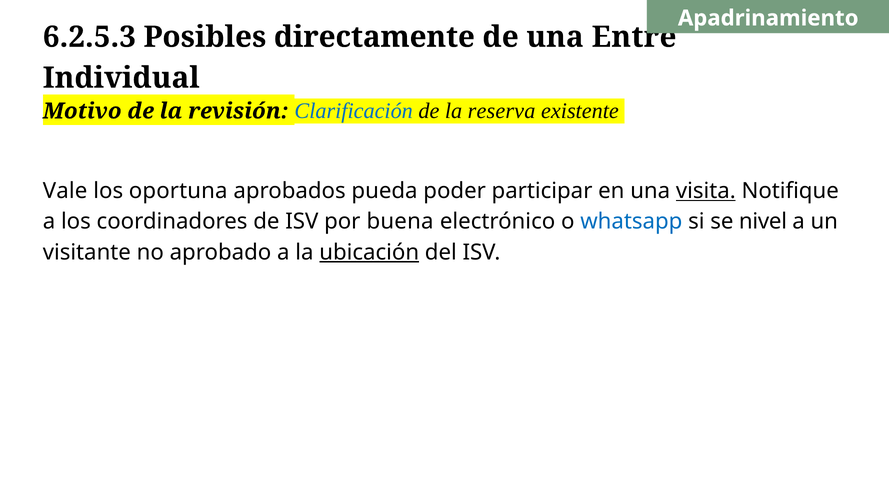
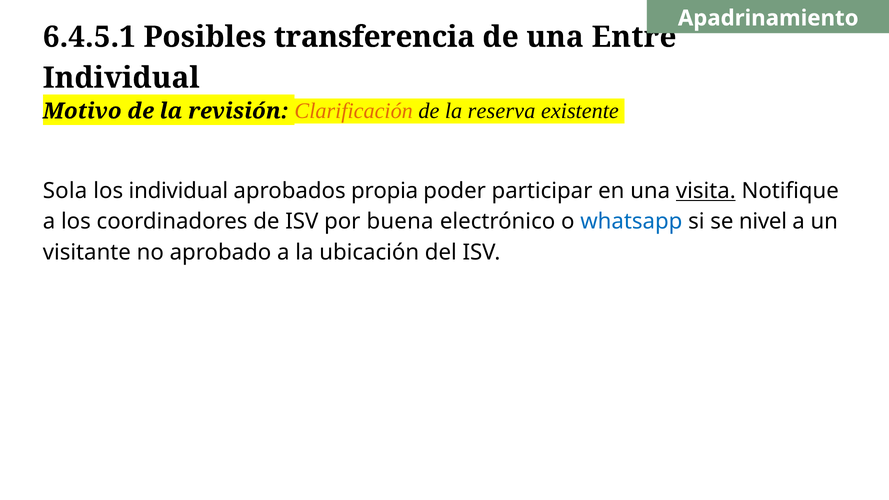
6.2.5.3: 6.2.5.3 -> 6.4.5.1
directamente: directamente -> transferencia
Clarificación colour: blue -> orange
Vale: Vale -> Sola
los oportuna: oportuna -> individual
pueda: pueda -> propia
ubicación underline: present -> none
